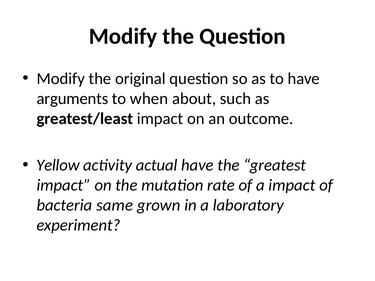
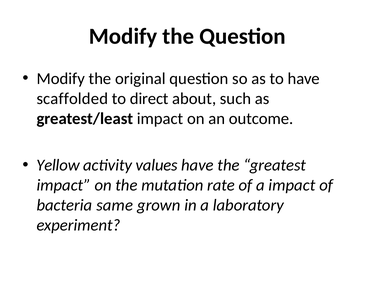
arguments: arguments -> scaffolded
when: when -> direct
actual: actual -> values
